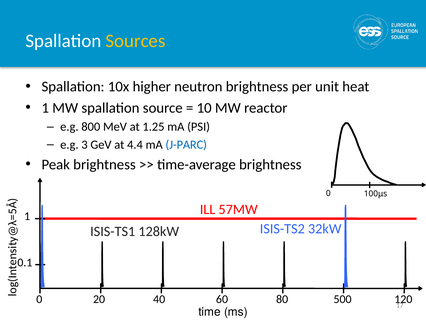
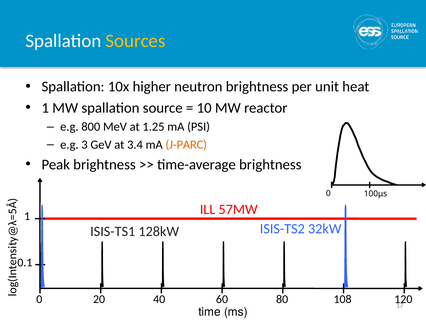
4.4: 4.4 -> 3.4
J-PARC colour: blue -> orange
500: 500 -> 108
